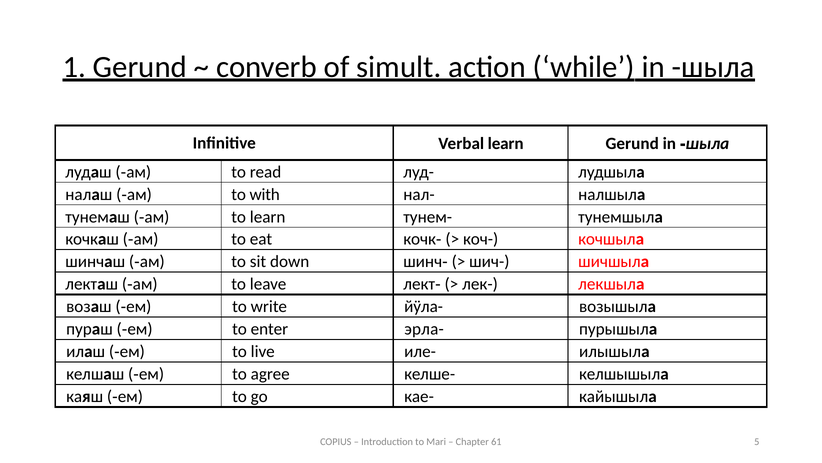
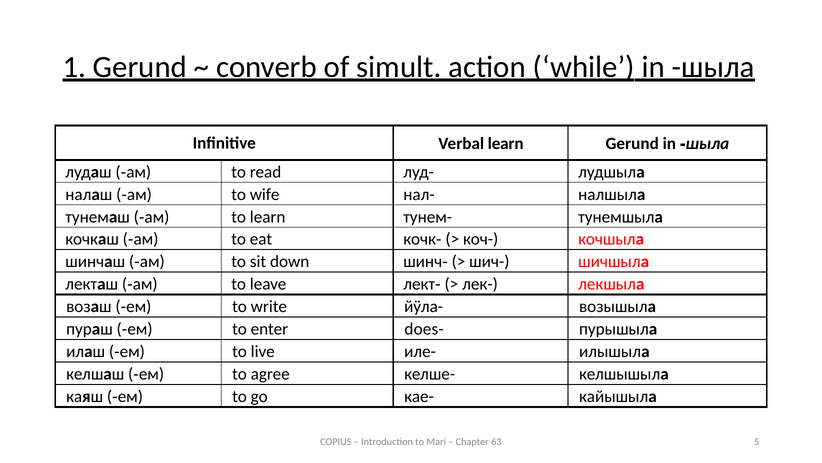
with: with -> wife
эрла-: эрла- -> does-
61: 61 -> 63
